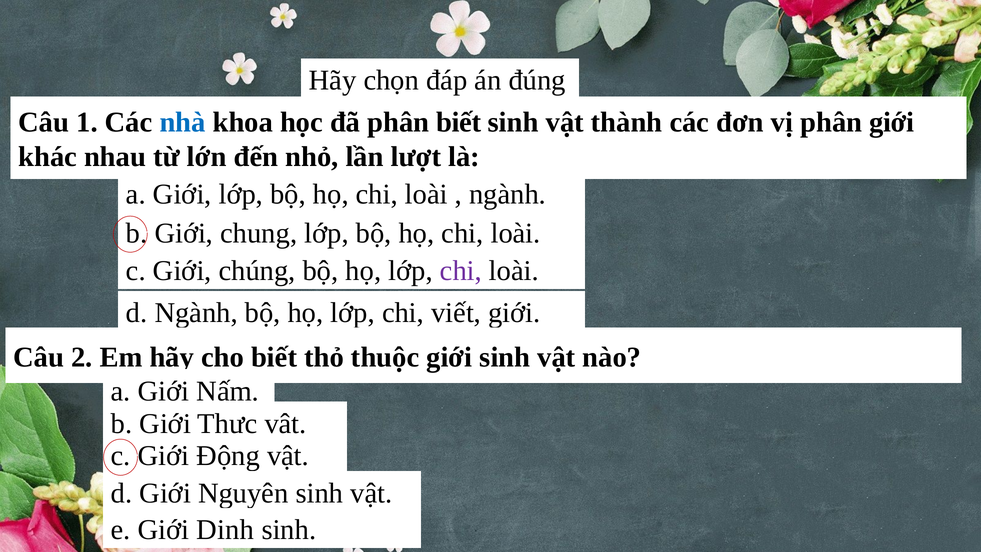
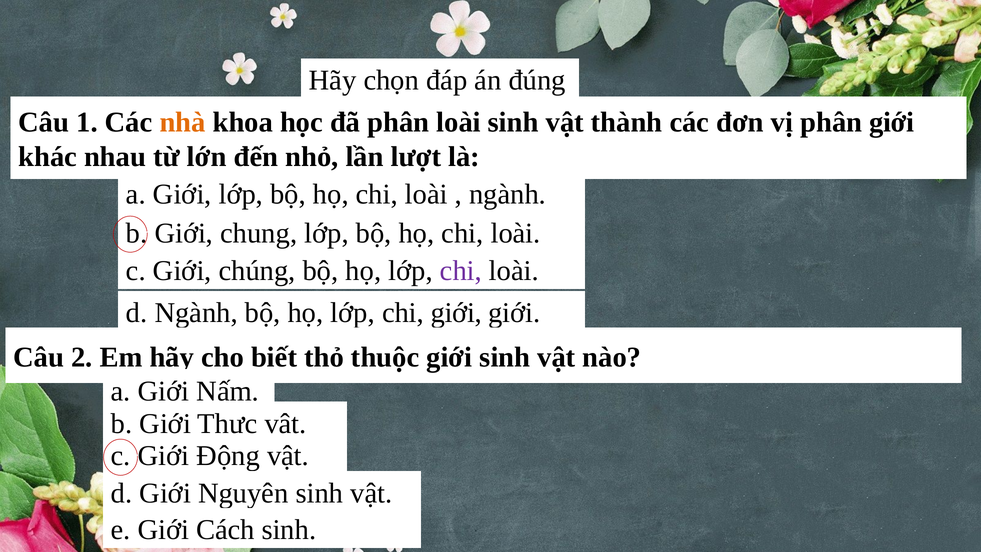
nhà colour: blue -> orange
phân biết: biết -> loài
chi viết: viết -> giới
Dinh: Dinh -> Cách
